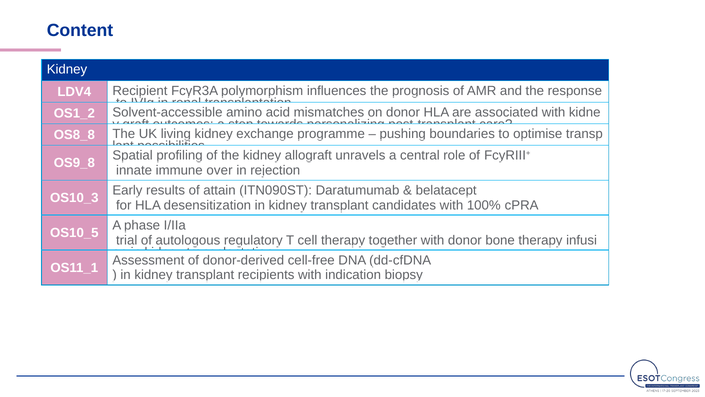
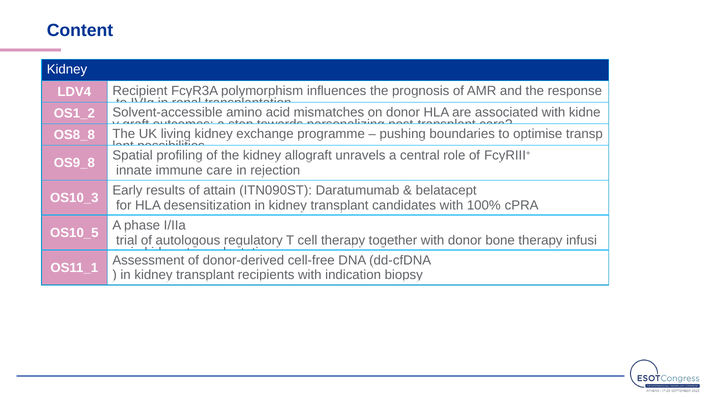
immune over: over -> care
